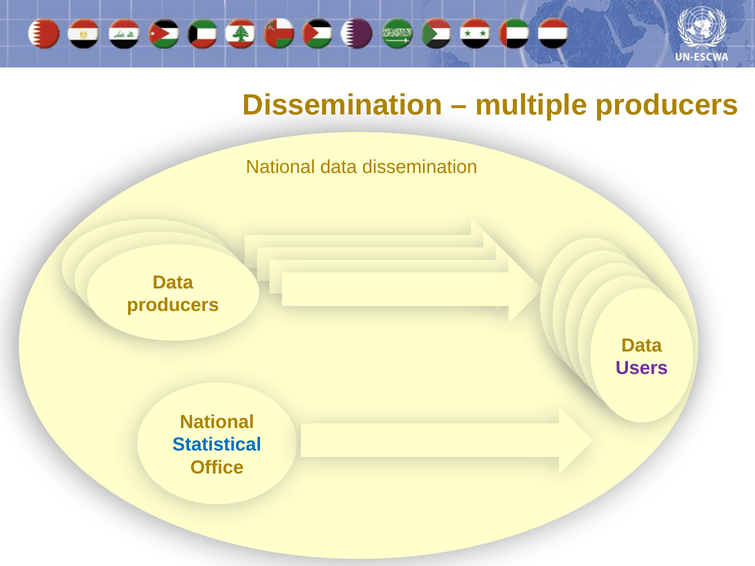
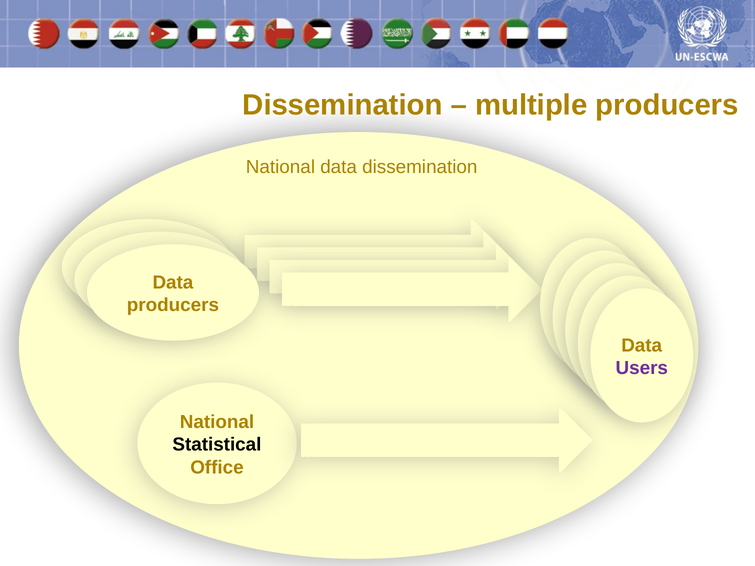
Statistical colour: blue -> black
